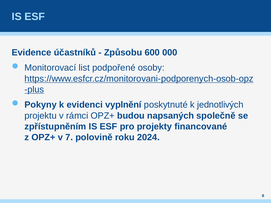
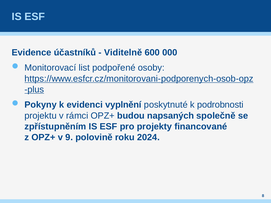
Způsobu: Způsobu -> Viditelně
jednotlivých: jednotlivých -> podrobnosti
7: 7 -> 9
